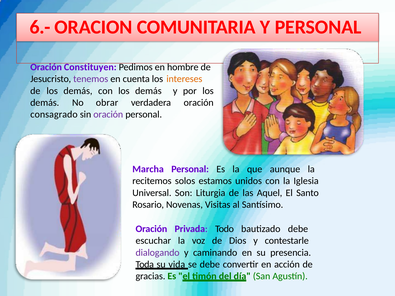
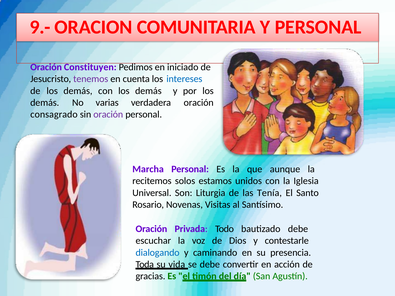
6.-: 6.- -> 9.-
hombre: hombre -> iniciado
intereses colour: orange -> blue
obrar: obrar -> varias
Aquel: Aquel -> Tenía
dialogando colour: purple -> blue
